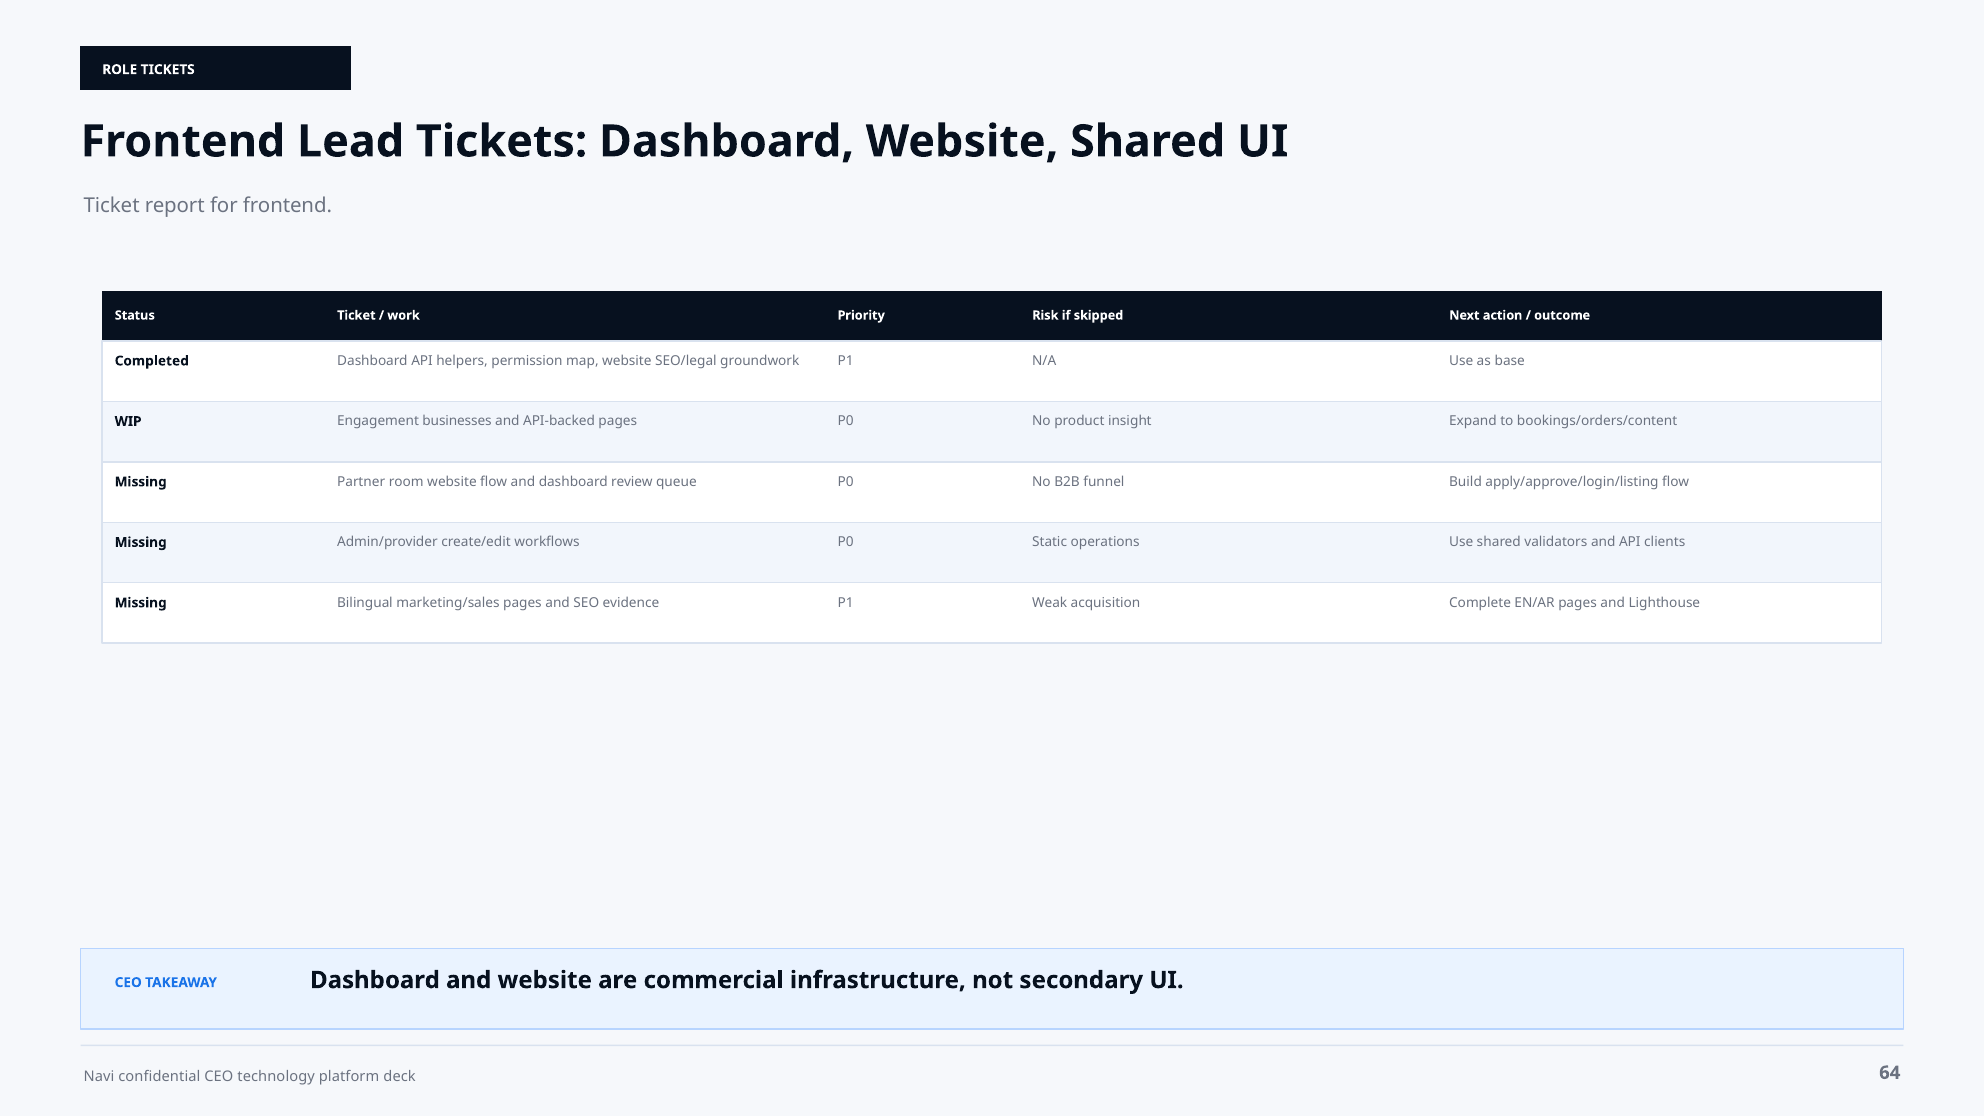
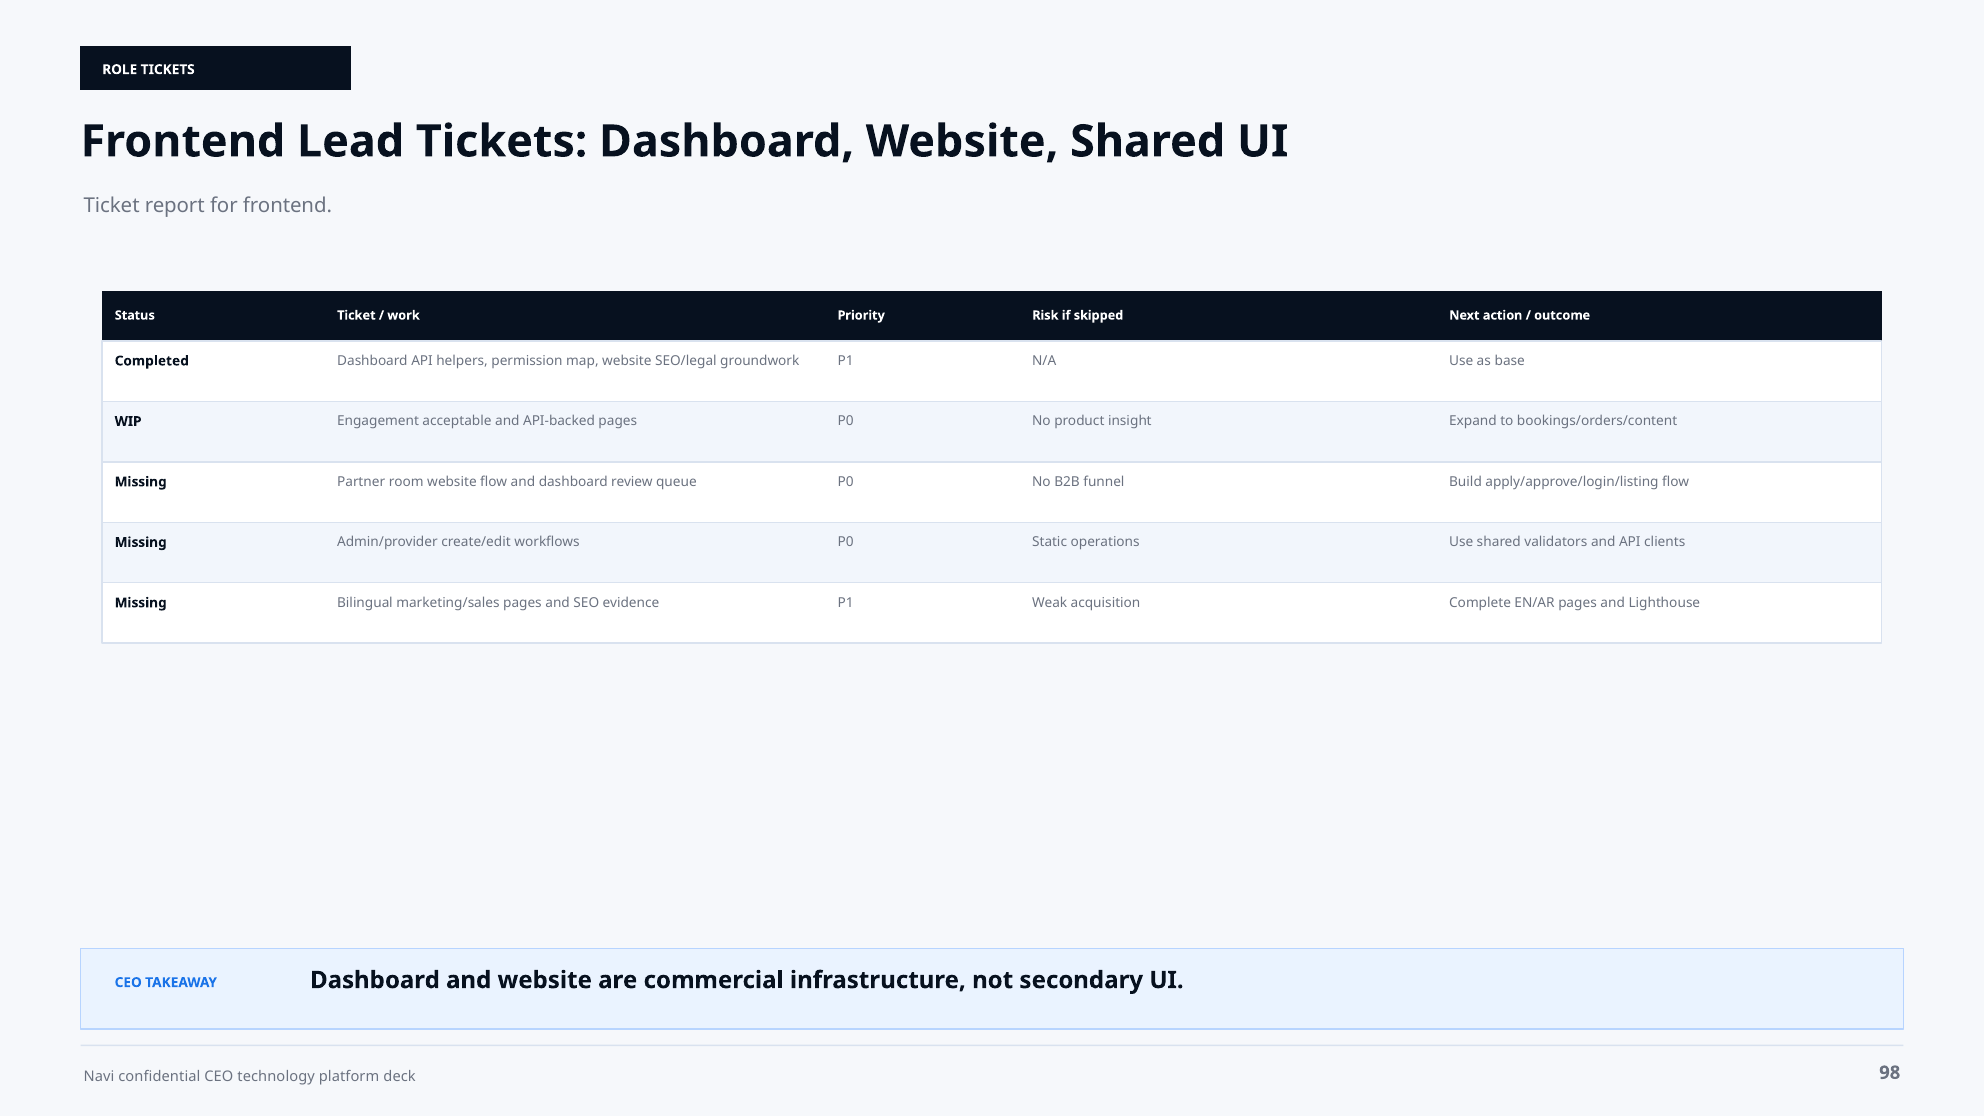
businesses: businesses -> acceptable
64: 64 -> 98
